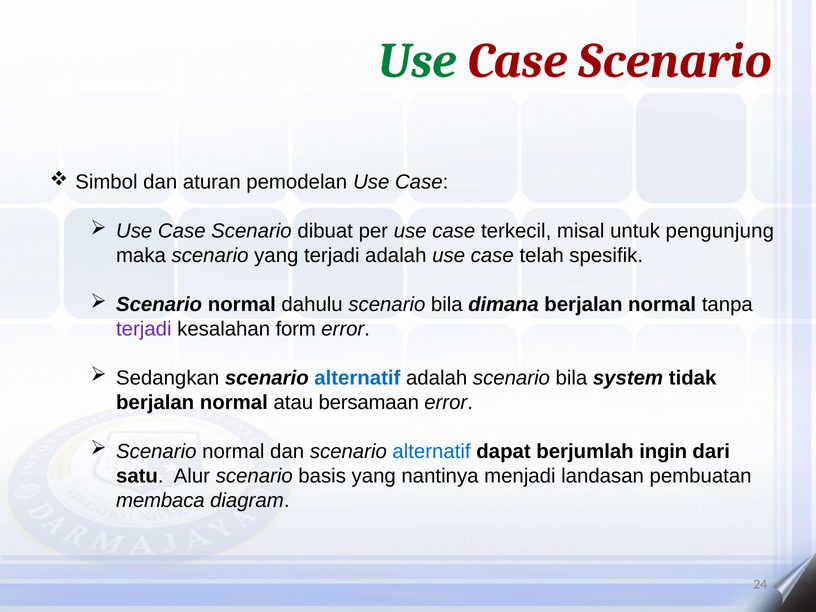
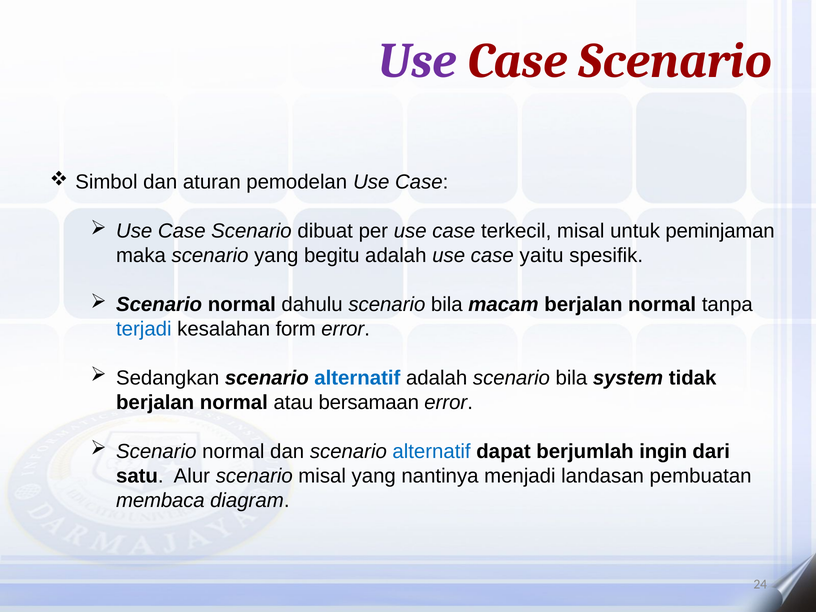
Use at (417, 61) colour: green -> purple
pengunjung: pengunjung -> peminjaman
yang terjadi: terjadi -> begitu
telah: telah -> yaitu
dimana: dimana -> macam
terjadi at (144, 329) colour: purple -> blue
scenario basis: basis -> misal
